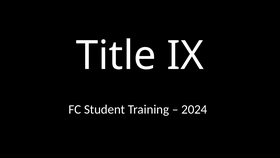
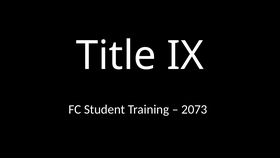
2024: 2024 -> 2073
